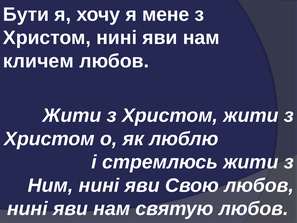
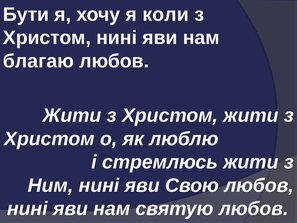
мене: мене -> коли
кличем: кличем -> благаю
